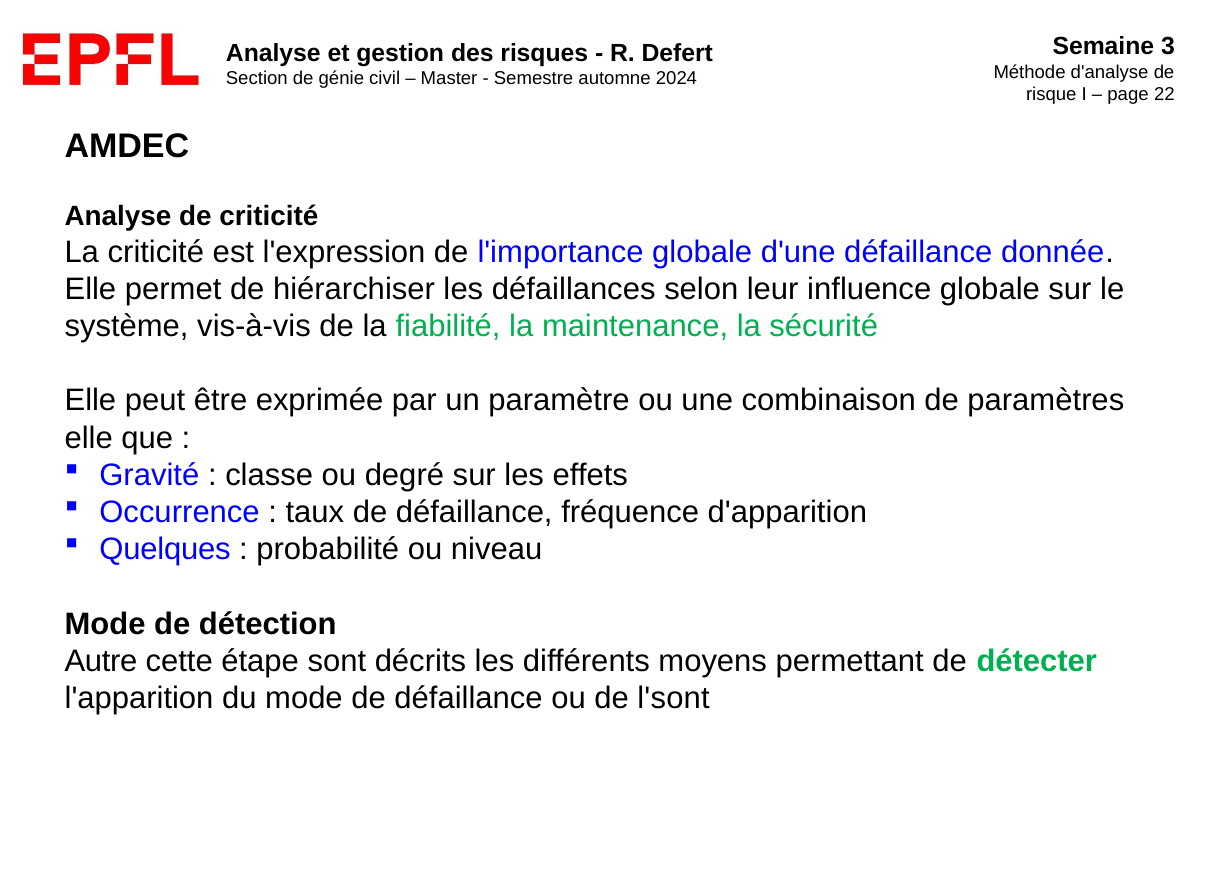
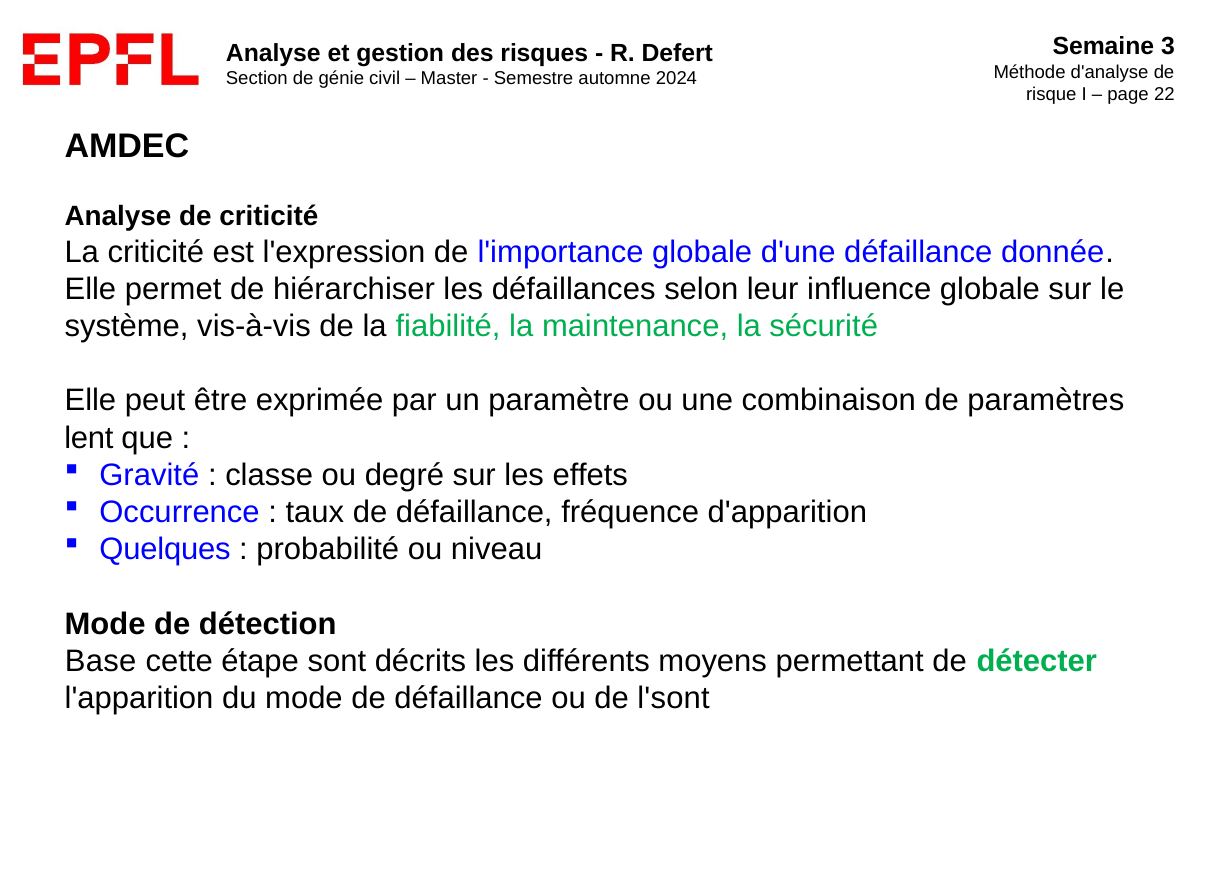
elle at (89, 438): elle -> lent
Autre: Autre -> Base
